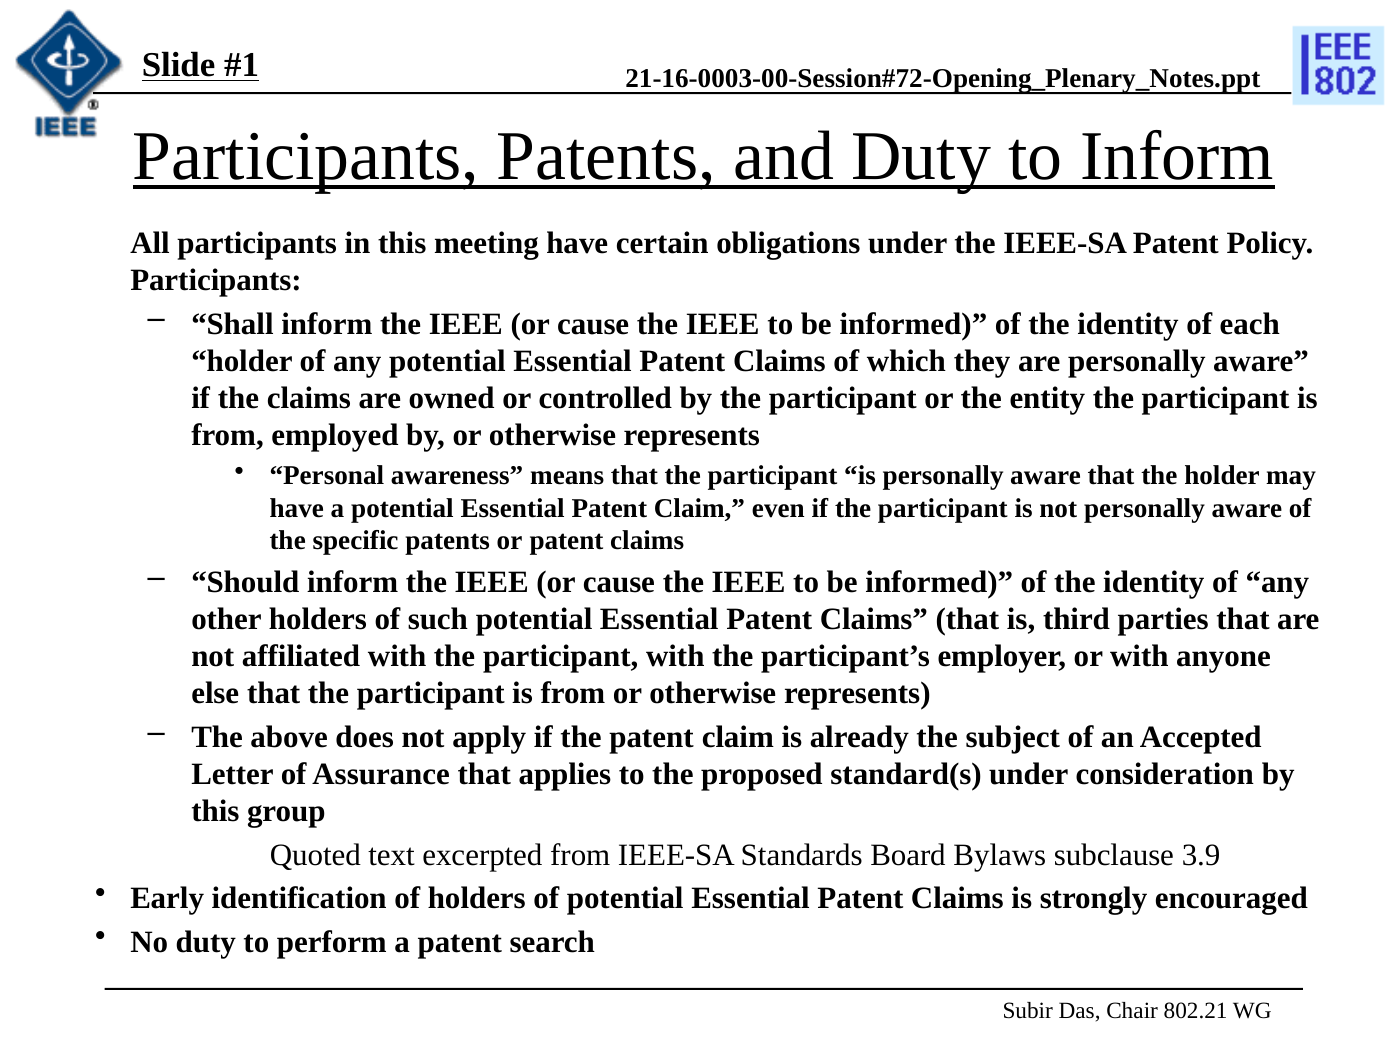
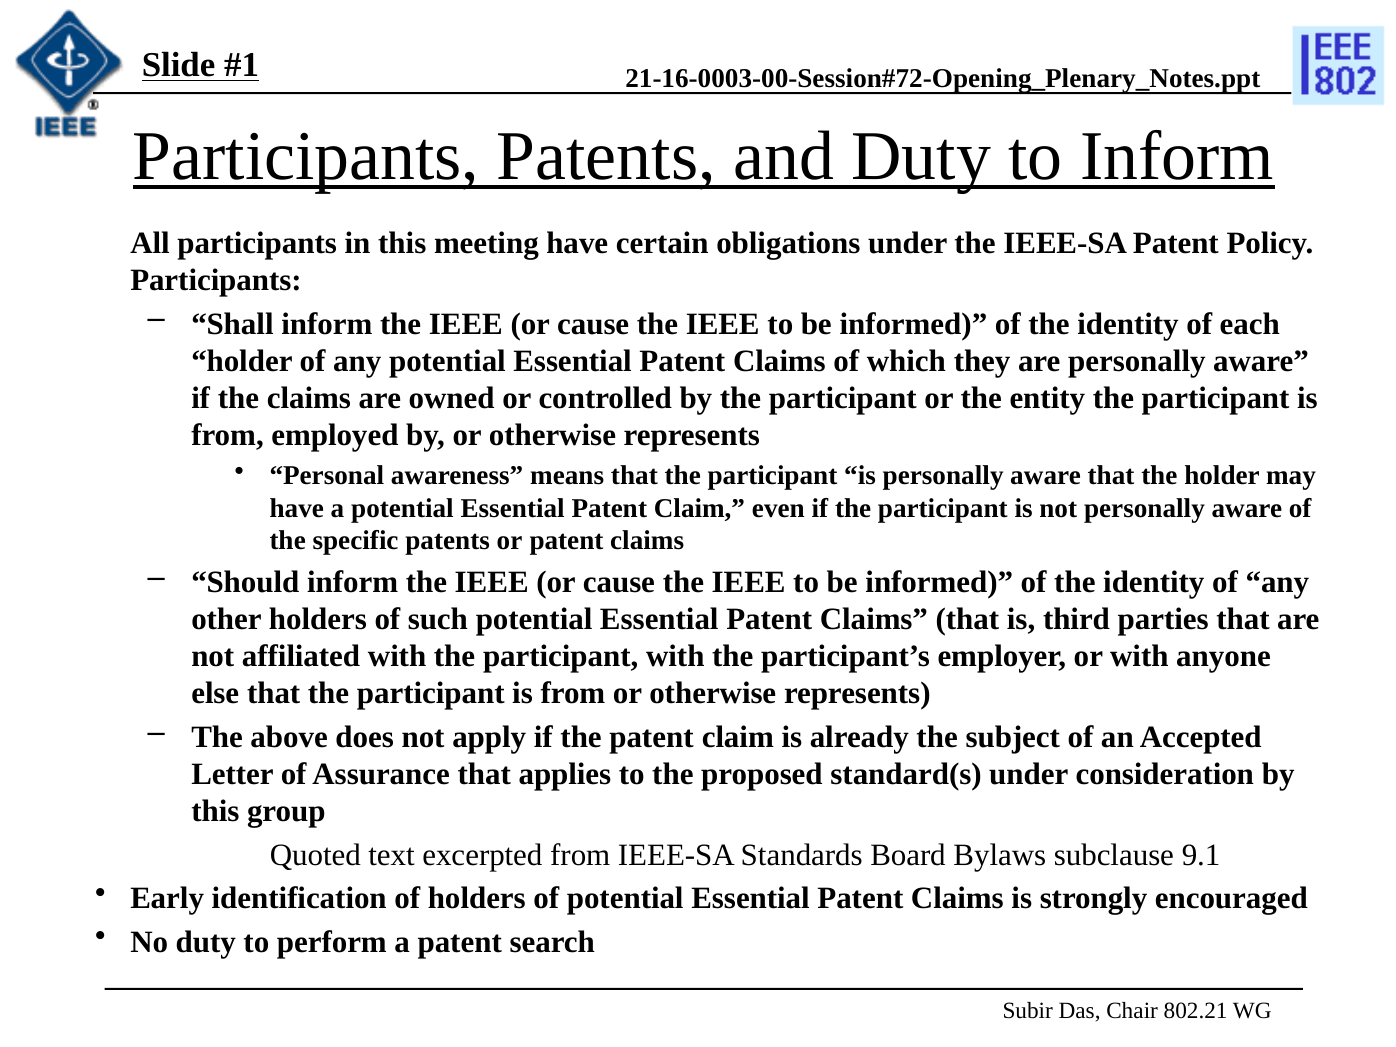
3.9: 3.9 -> 9.1
